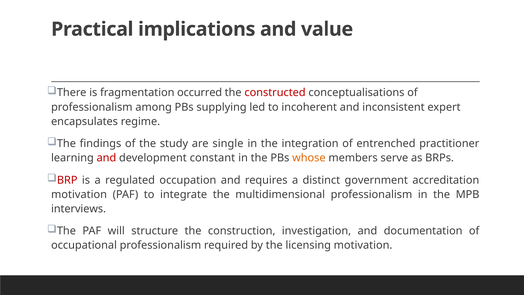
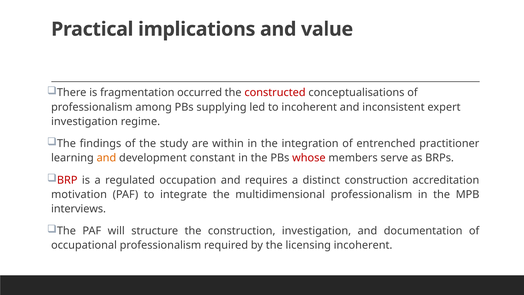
encapsulates at (85, 121): encapsulates -> investigation
single: single -> within
and at (106, 158) colour: red -> orange
whose colour: orange -> red
distinct government: government -> construction
licensing motivation: motivation -> incoherent
